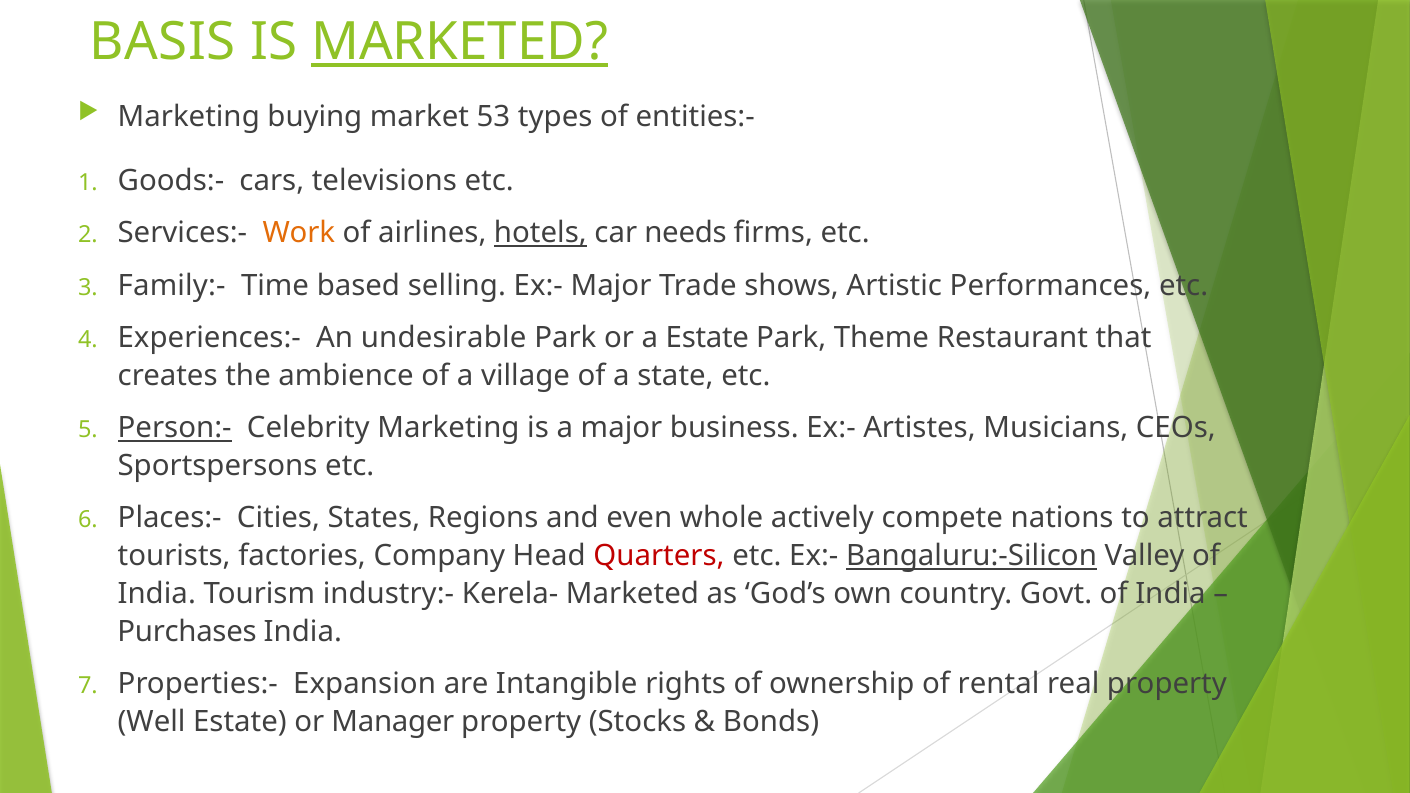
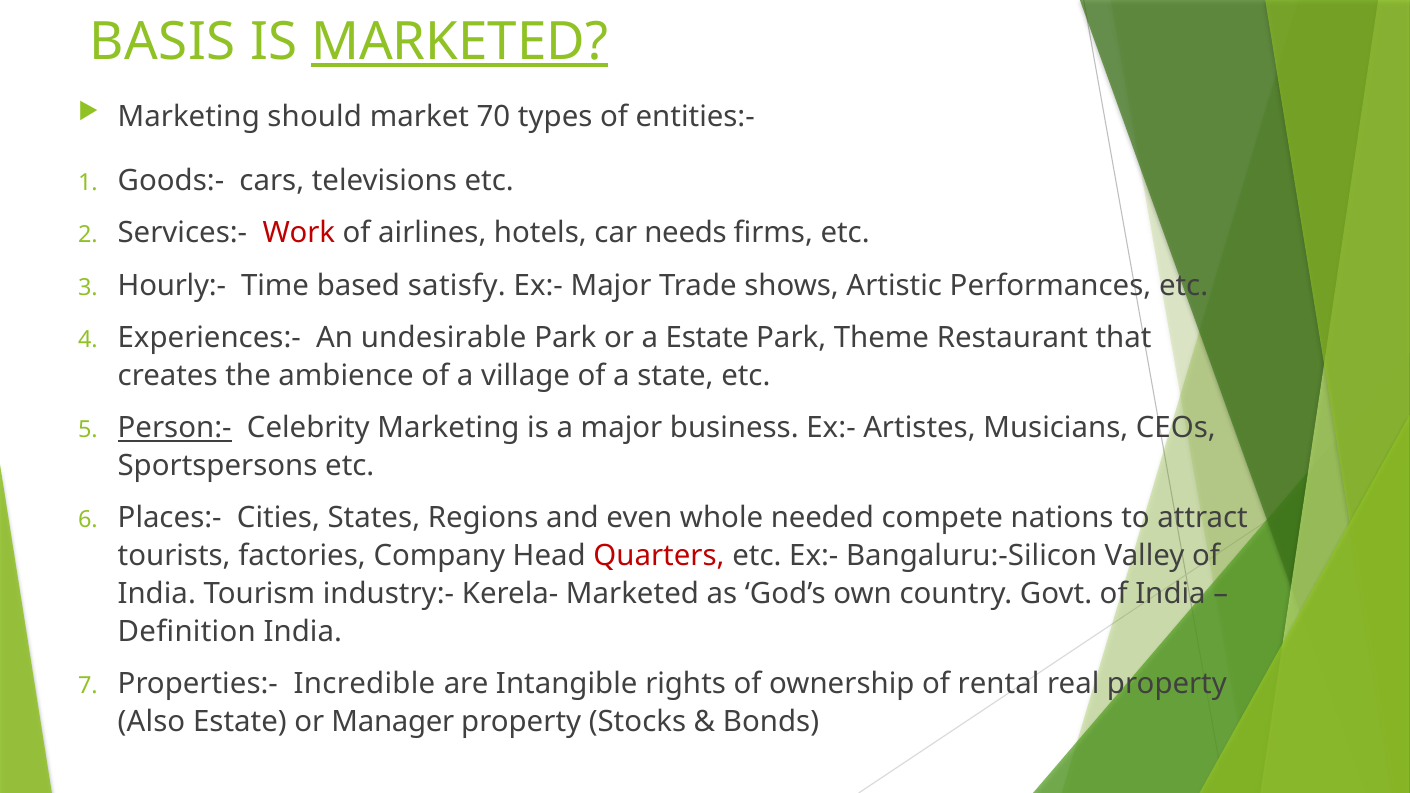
buying: buying -> should
53: 53 -> 70
Work colour: orange -> red
hotels underline: present -> none
Family:-: Family:- -> Hourly:-
selling: selling -> satisfy
actively: actively -> needed
Bangaluru:-Silicon underline: present -> none
Purchases: Purchases -> Definition
Expansion: Expansion -> Incredible
Well: Well -> Also
